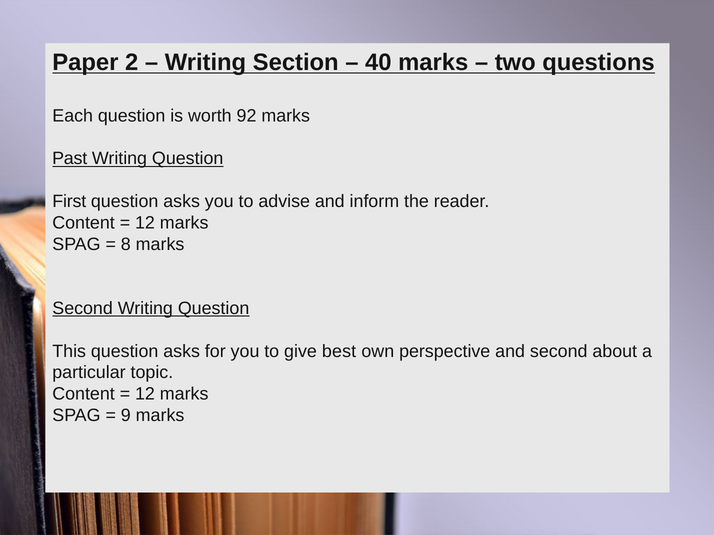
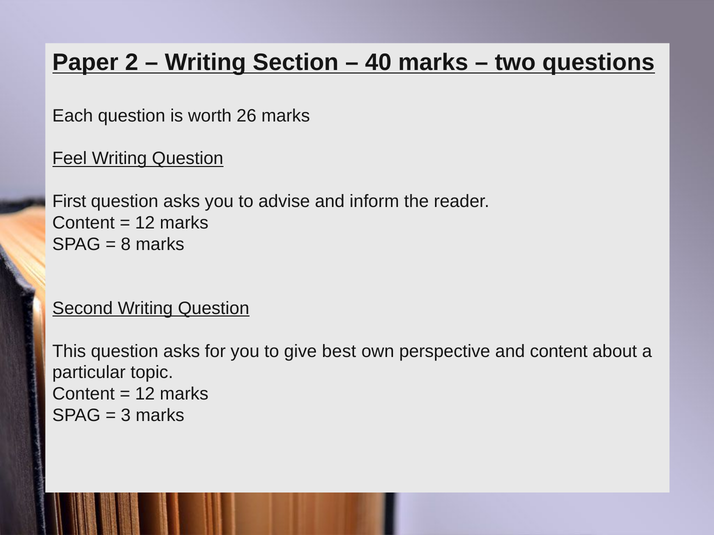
92: 92 -> 26
Past: Past -> Feel
and second: second -> content
9: 9 -> 3
